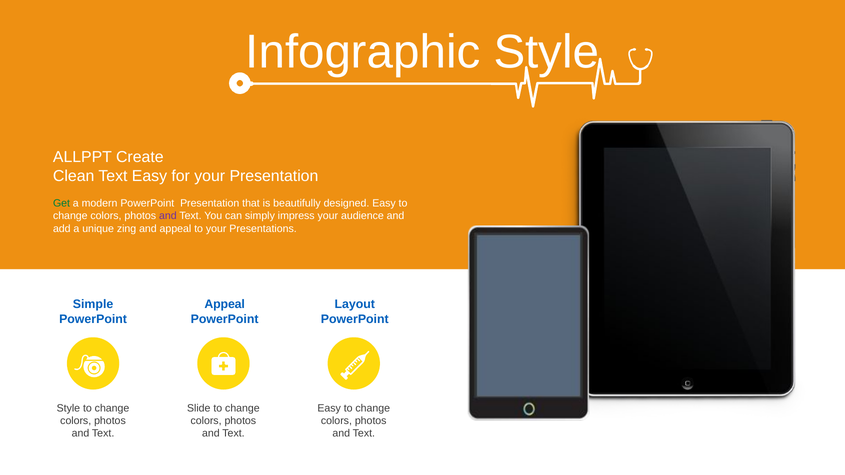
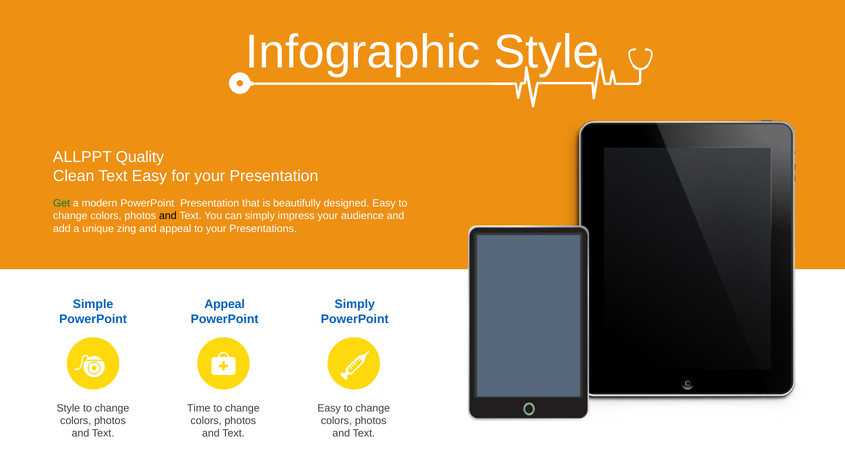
Create: Create -> Quality
and at (168, 216) colour: purple -> black
Layout at (355, 304): Layout -> Simply
Slide: Slide -> Time
